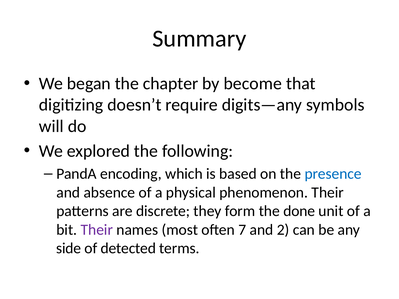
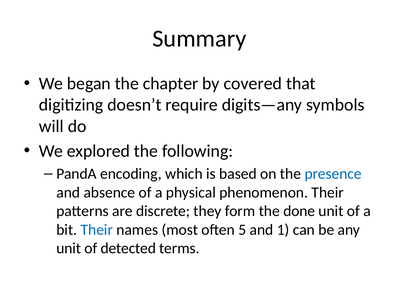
become: become -> covered
Their at (97, 230) colour: purple -> blue
7: 7 -> 5
2: 2 -> 1
side at (69, 249): side -> unit
